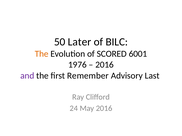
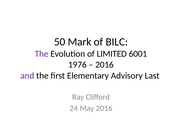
Later: Later -> Mark
The at (42, 54) colour: orange -> purple
SCORED: SCORED -> LIMITED
Remember: Remember -> Elementary
